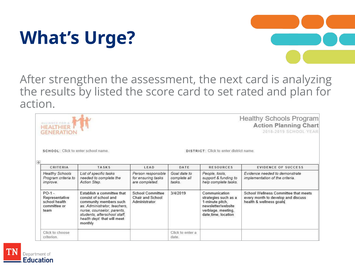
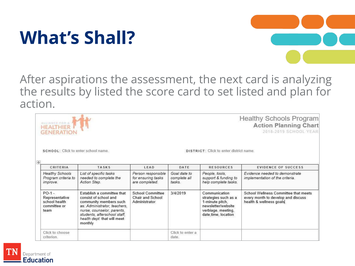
Urge: Urge -> Shall
strengthen: strengthen -> aspirations
set rated: rated -> listed
